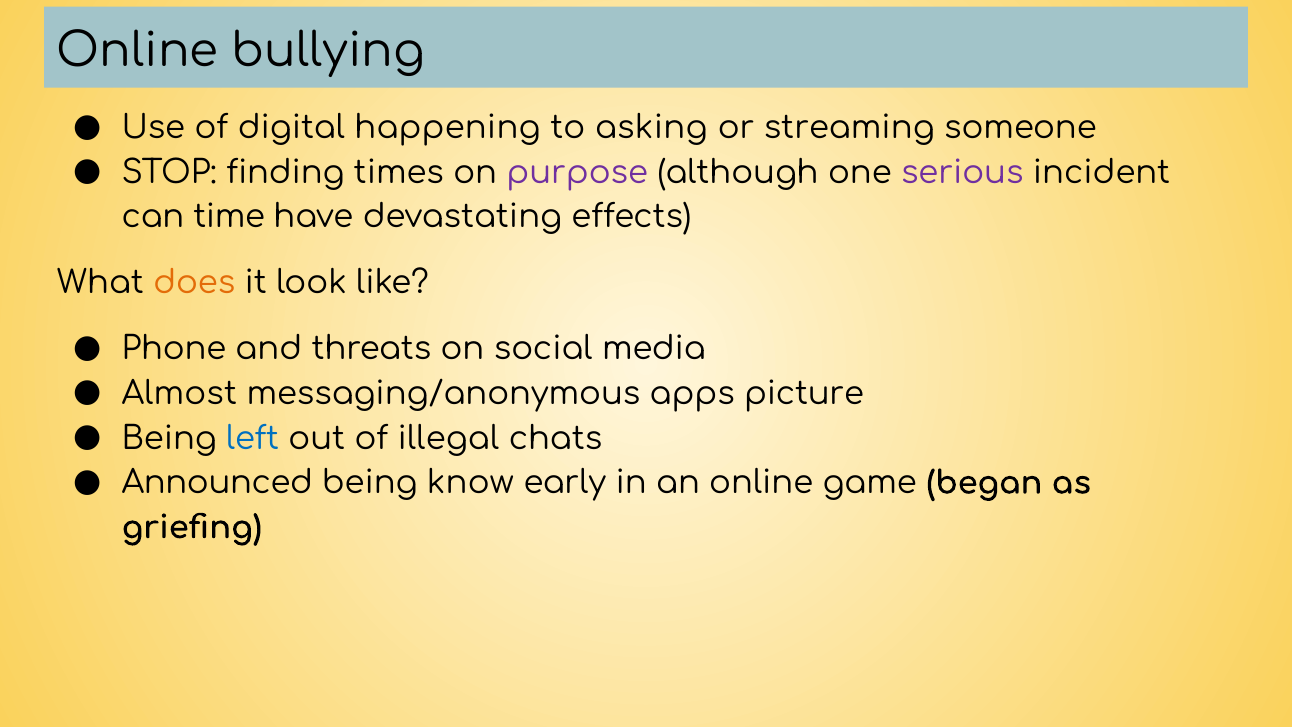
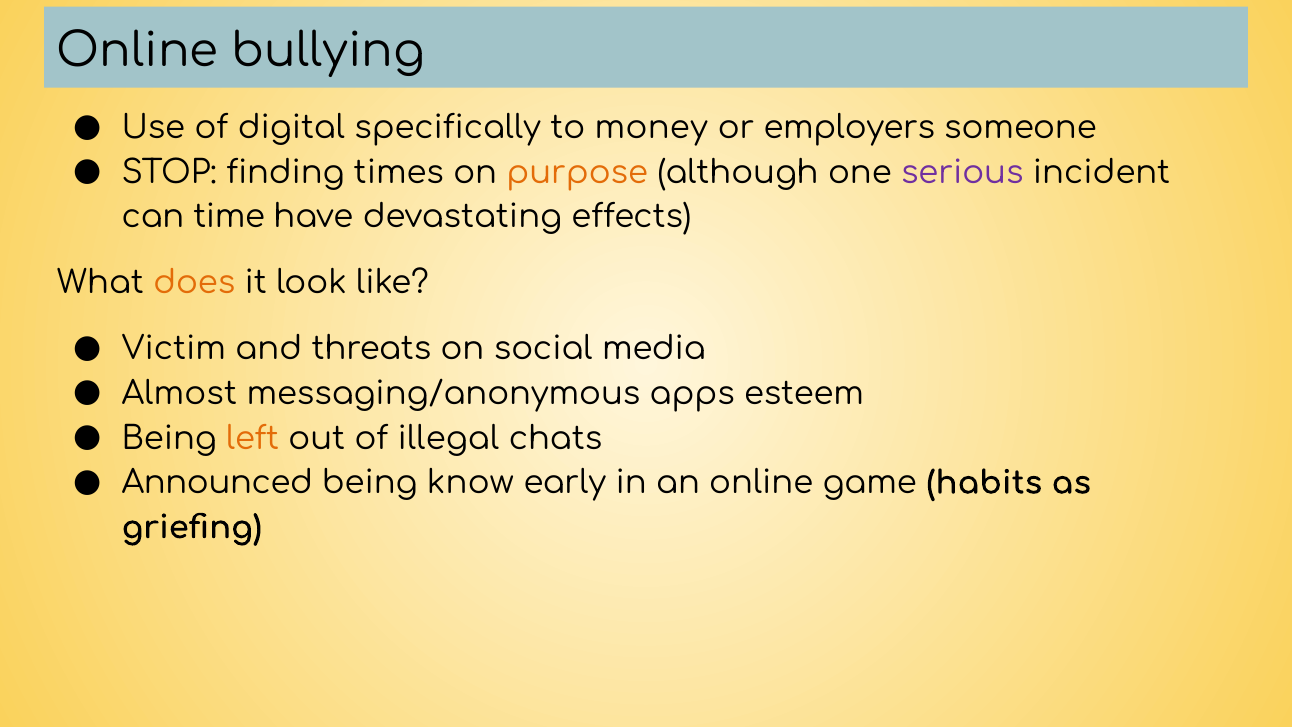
happening: happening -> specifically
asking: asking -> money
streaming: streaming -> employers
purpose colour: purple -> orange
Phone: Phone -> Victim
picture: picture -> esteem
left colour: blue -> orange
began: began -> habits
